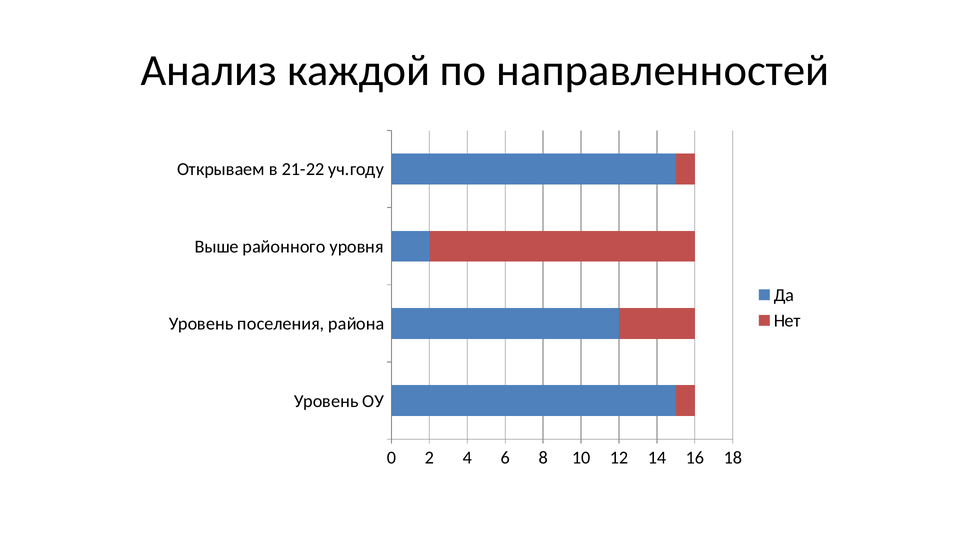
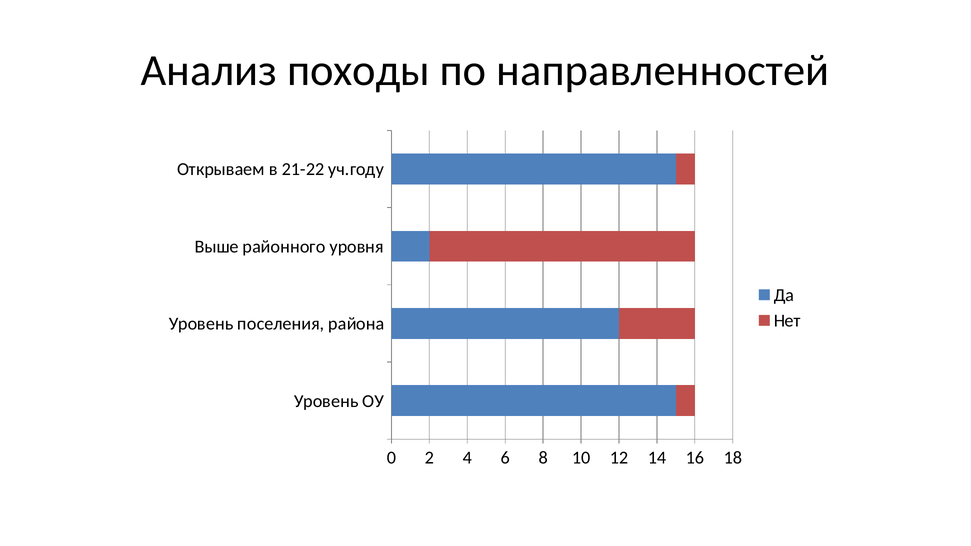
каждой: каждой -> походы
